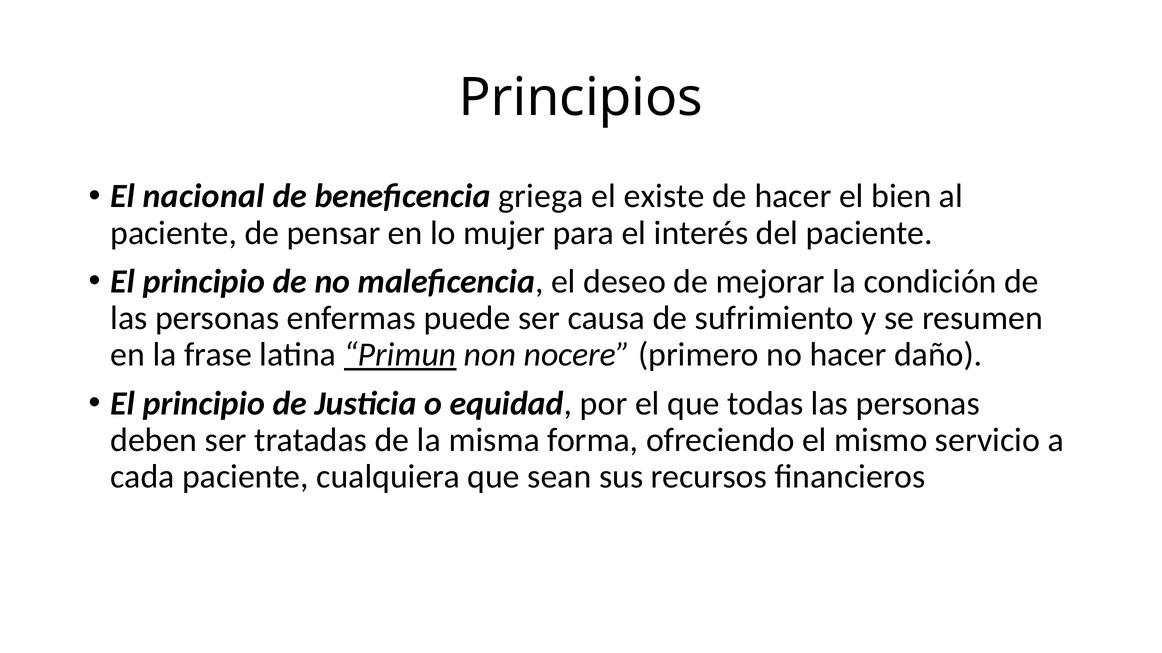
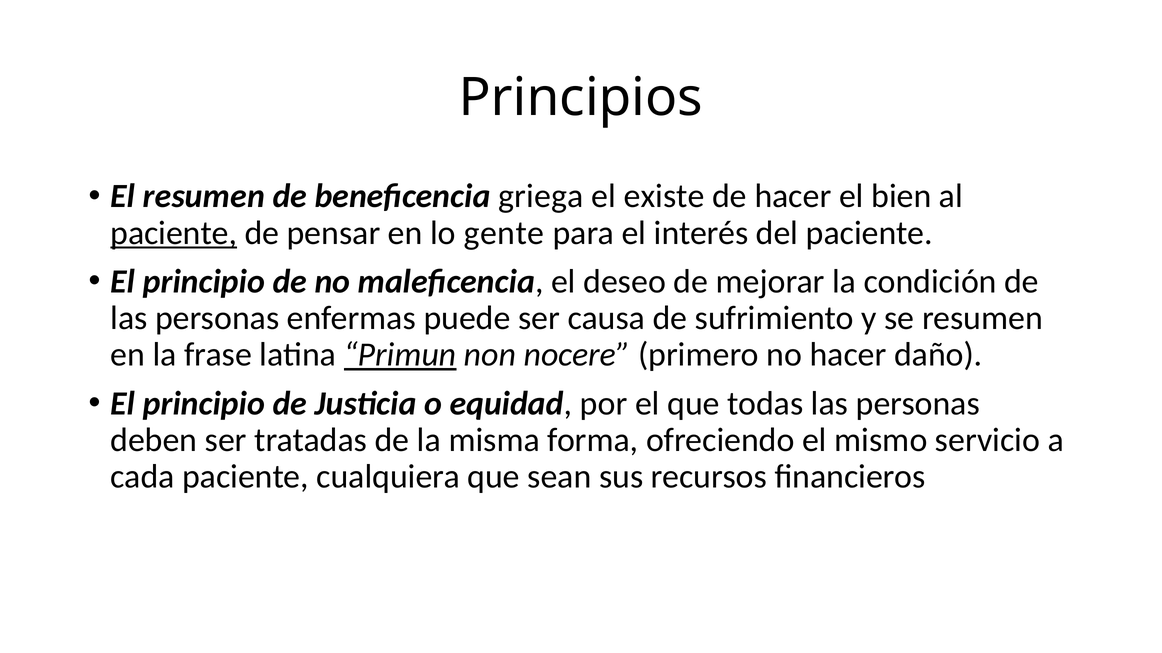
El nacional: nacional -> resumen
paciente at (174, 233) underline: none -> present
mujer: mujer -> gente
